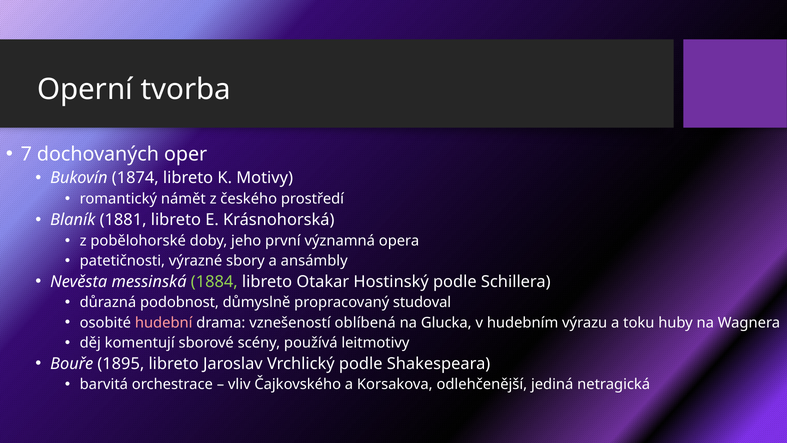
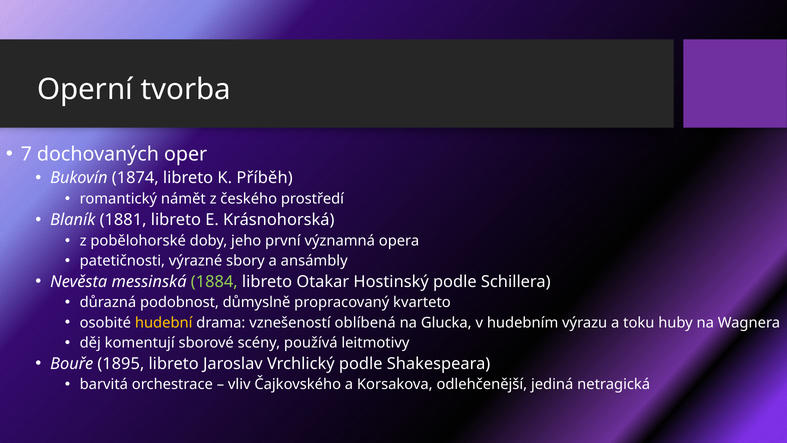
Motivy: Motivy -> Příběh
studoval: studoval -> kvarteto
hudební colour: pink -> yellow
